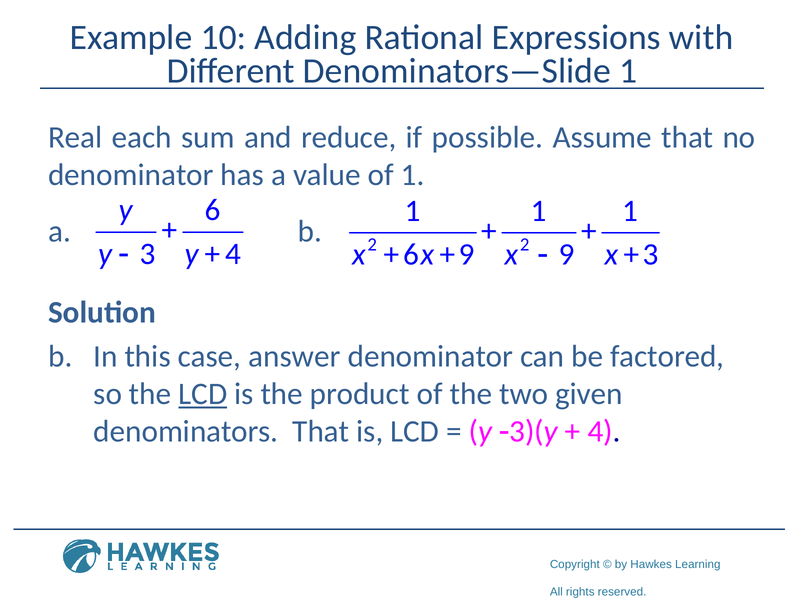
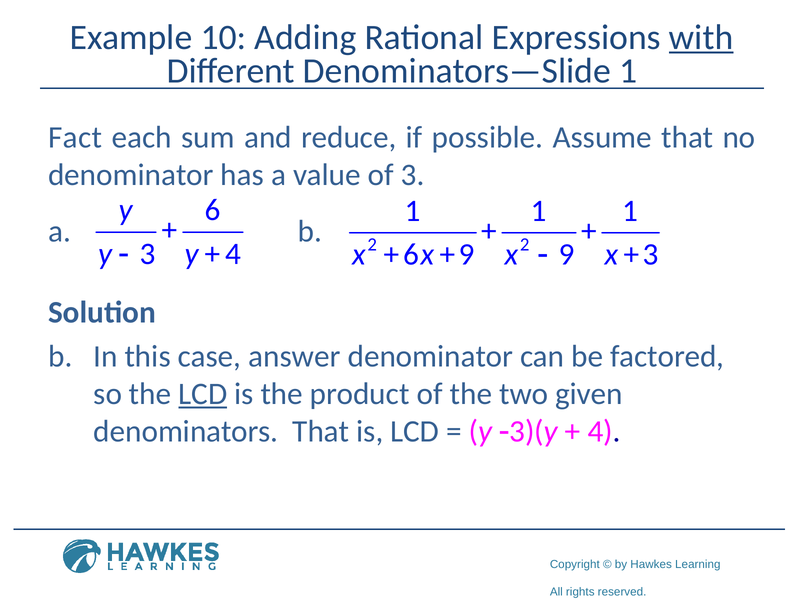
with underline: none -> present
Real: Real -> Fact
of 1: 1 -> 3
